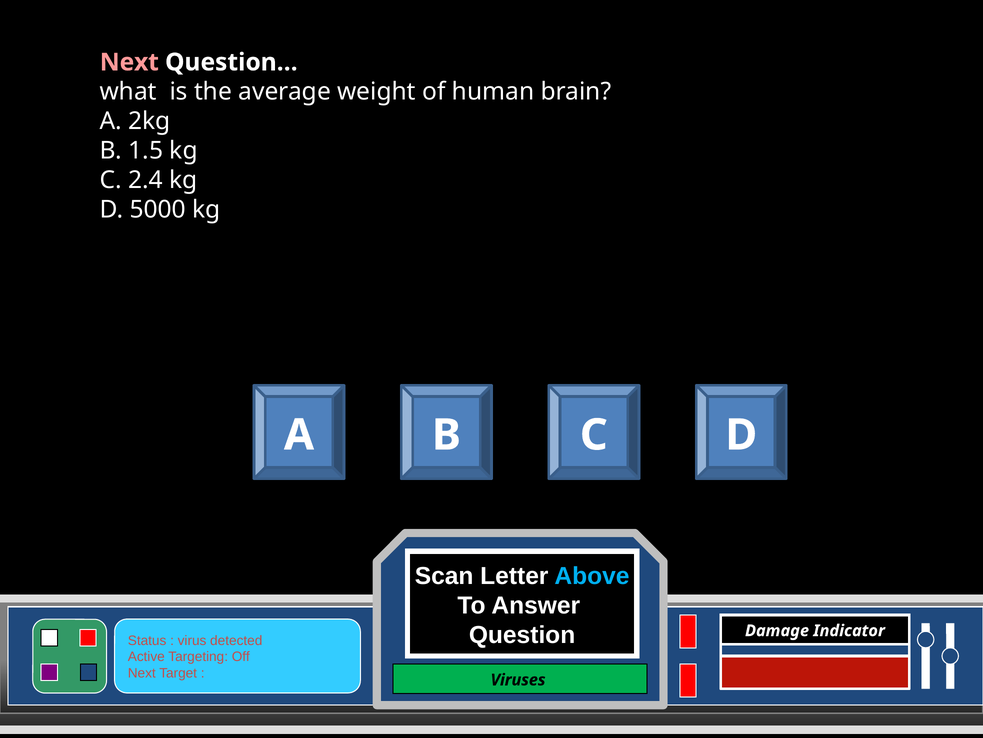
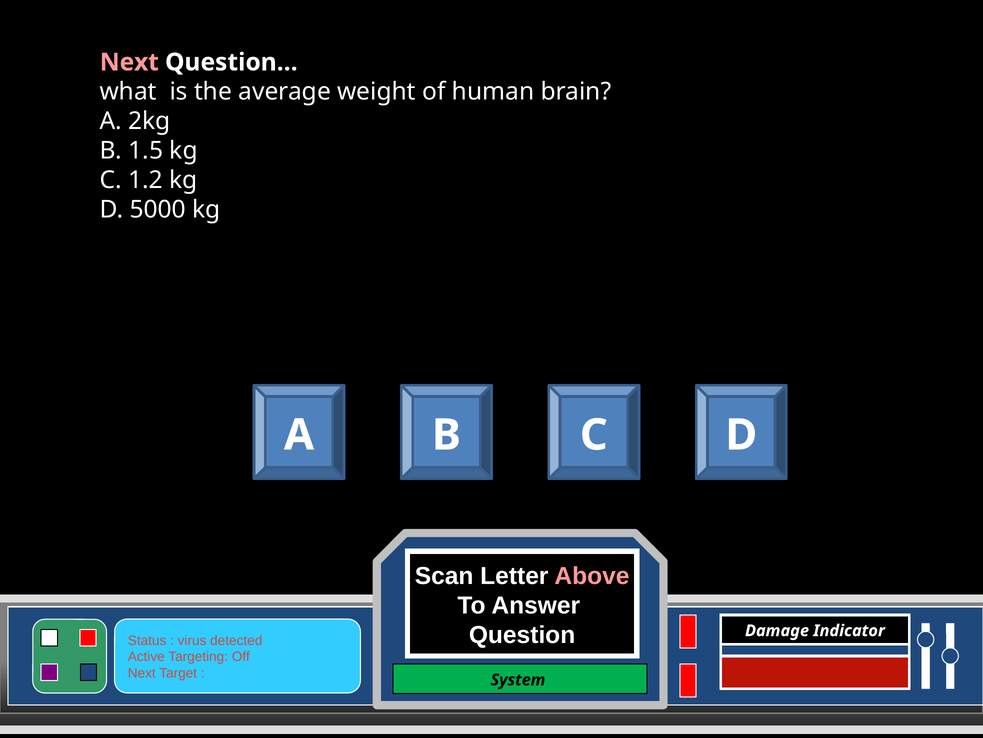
2.4: 2.4 -> 1.2
Above colour: light blue -> pink
Viruses: Viruses -> System
